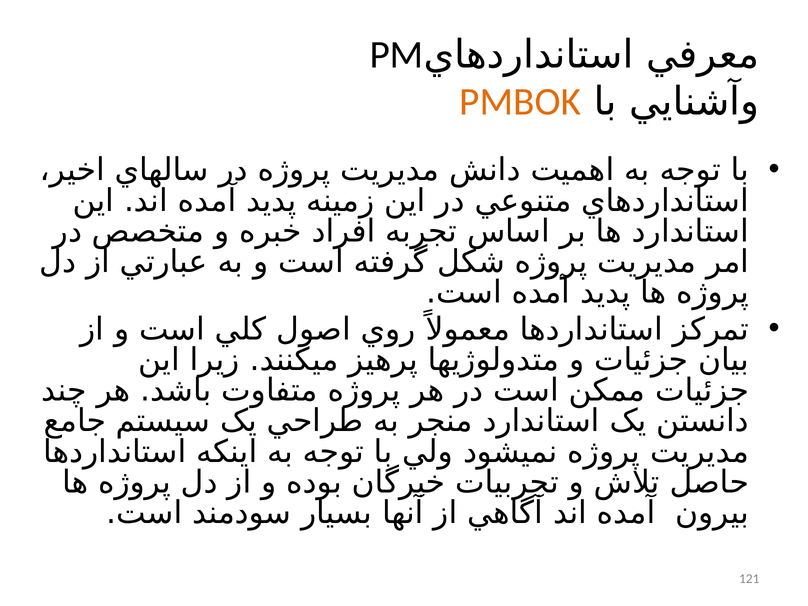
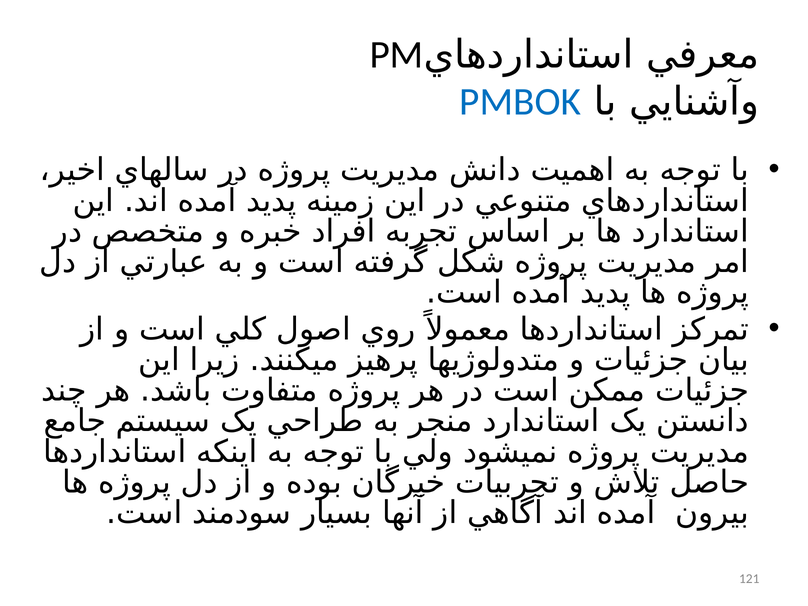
PMBOK colour: orange -> blue
